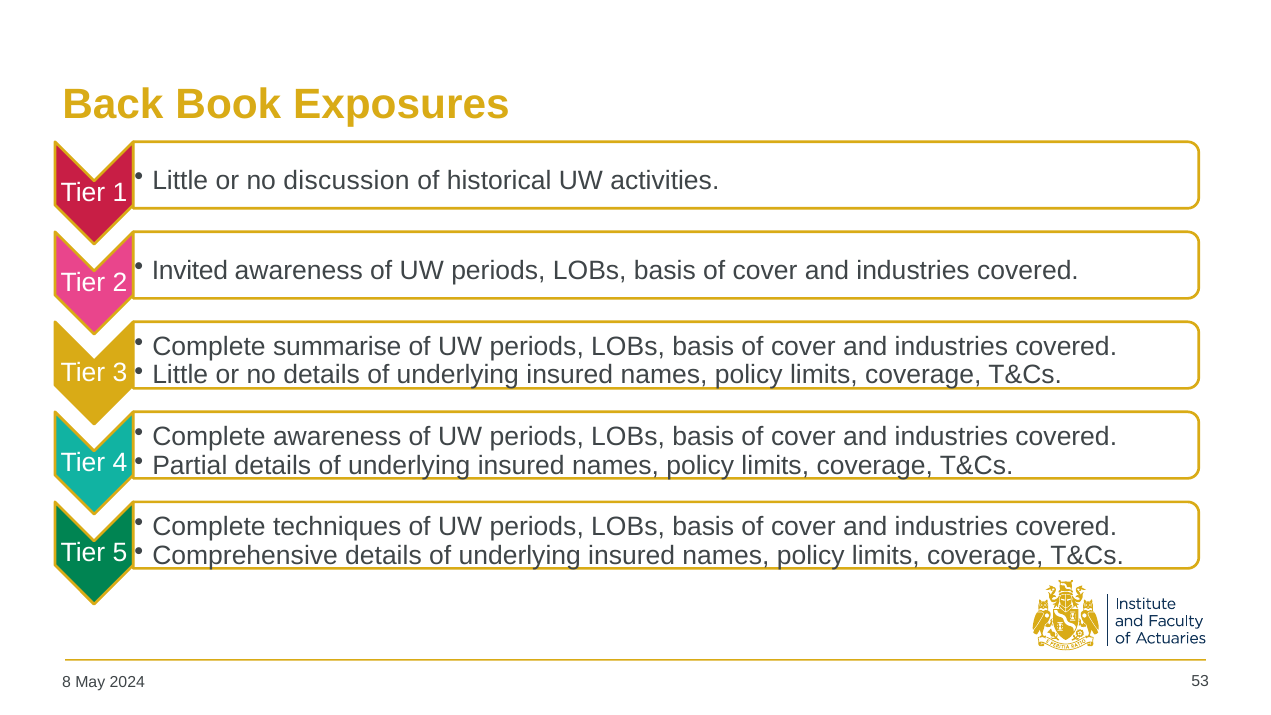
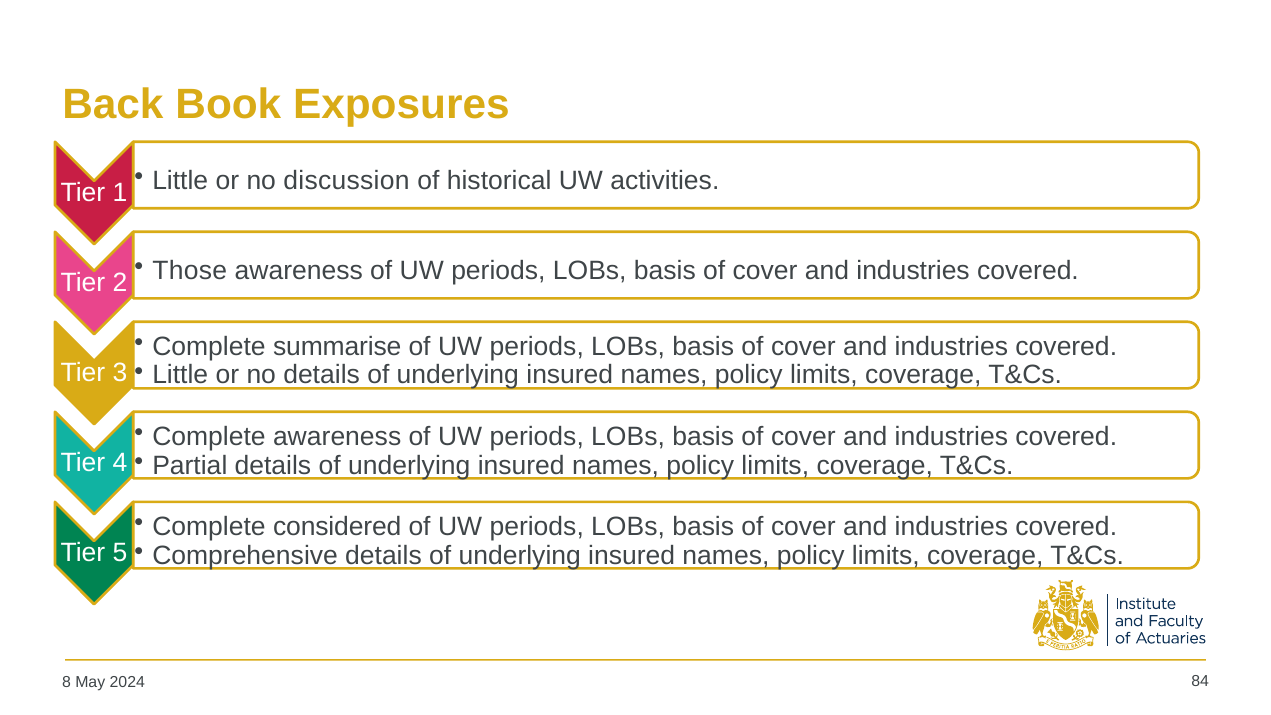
Invited: Invited -> Those
techniques: techniques -> considered
53: 53 -> 84
